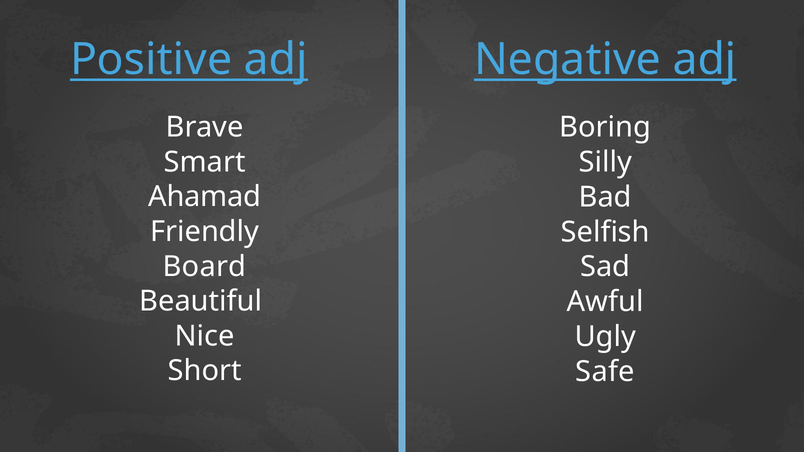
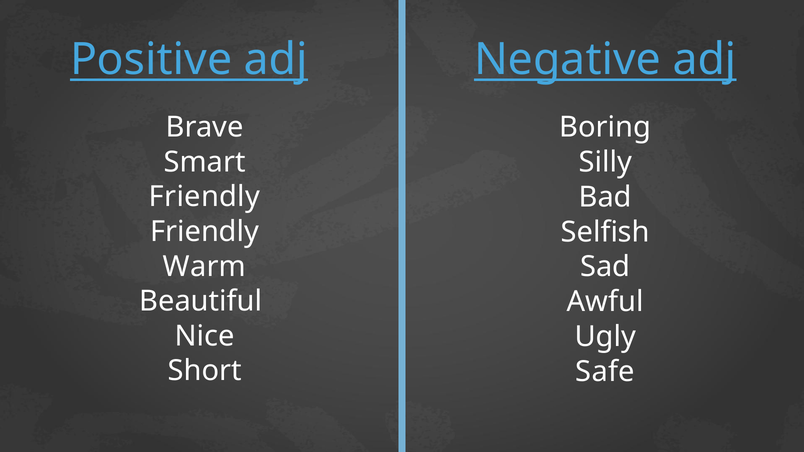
Ahamad at (205, 197): Ahamad -> Friendly
Board: Board -> Warm
